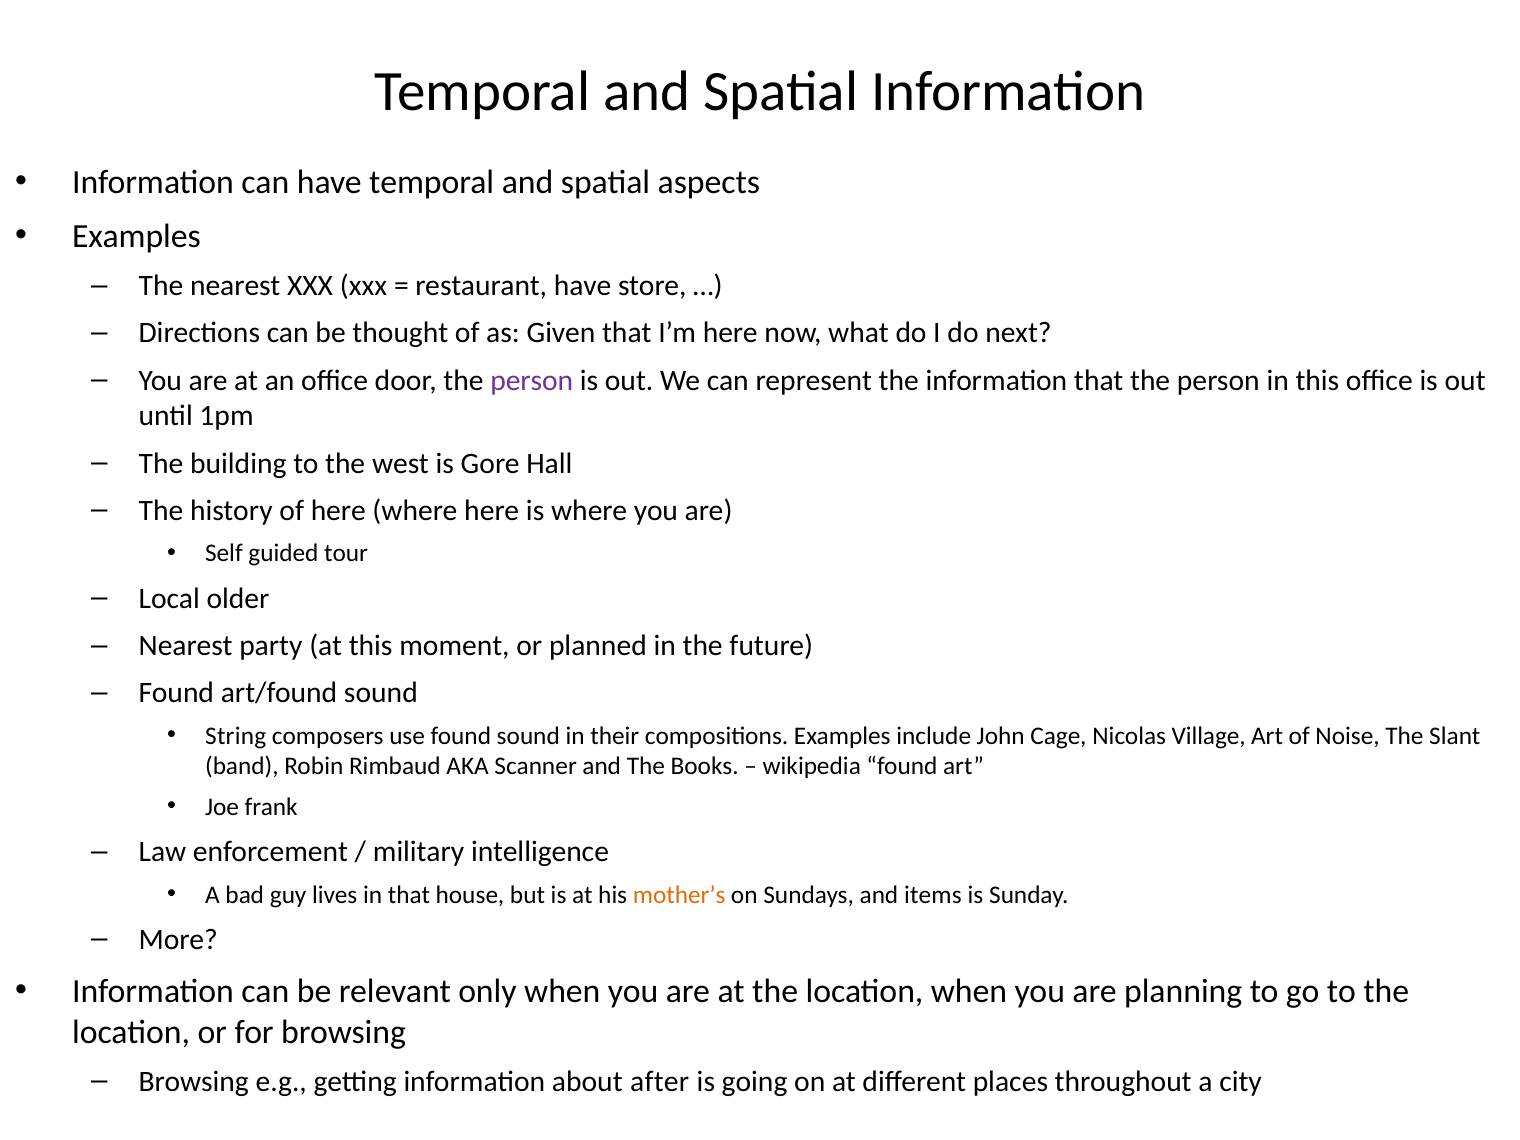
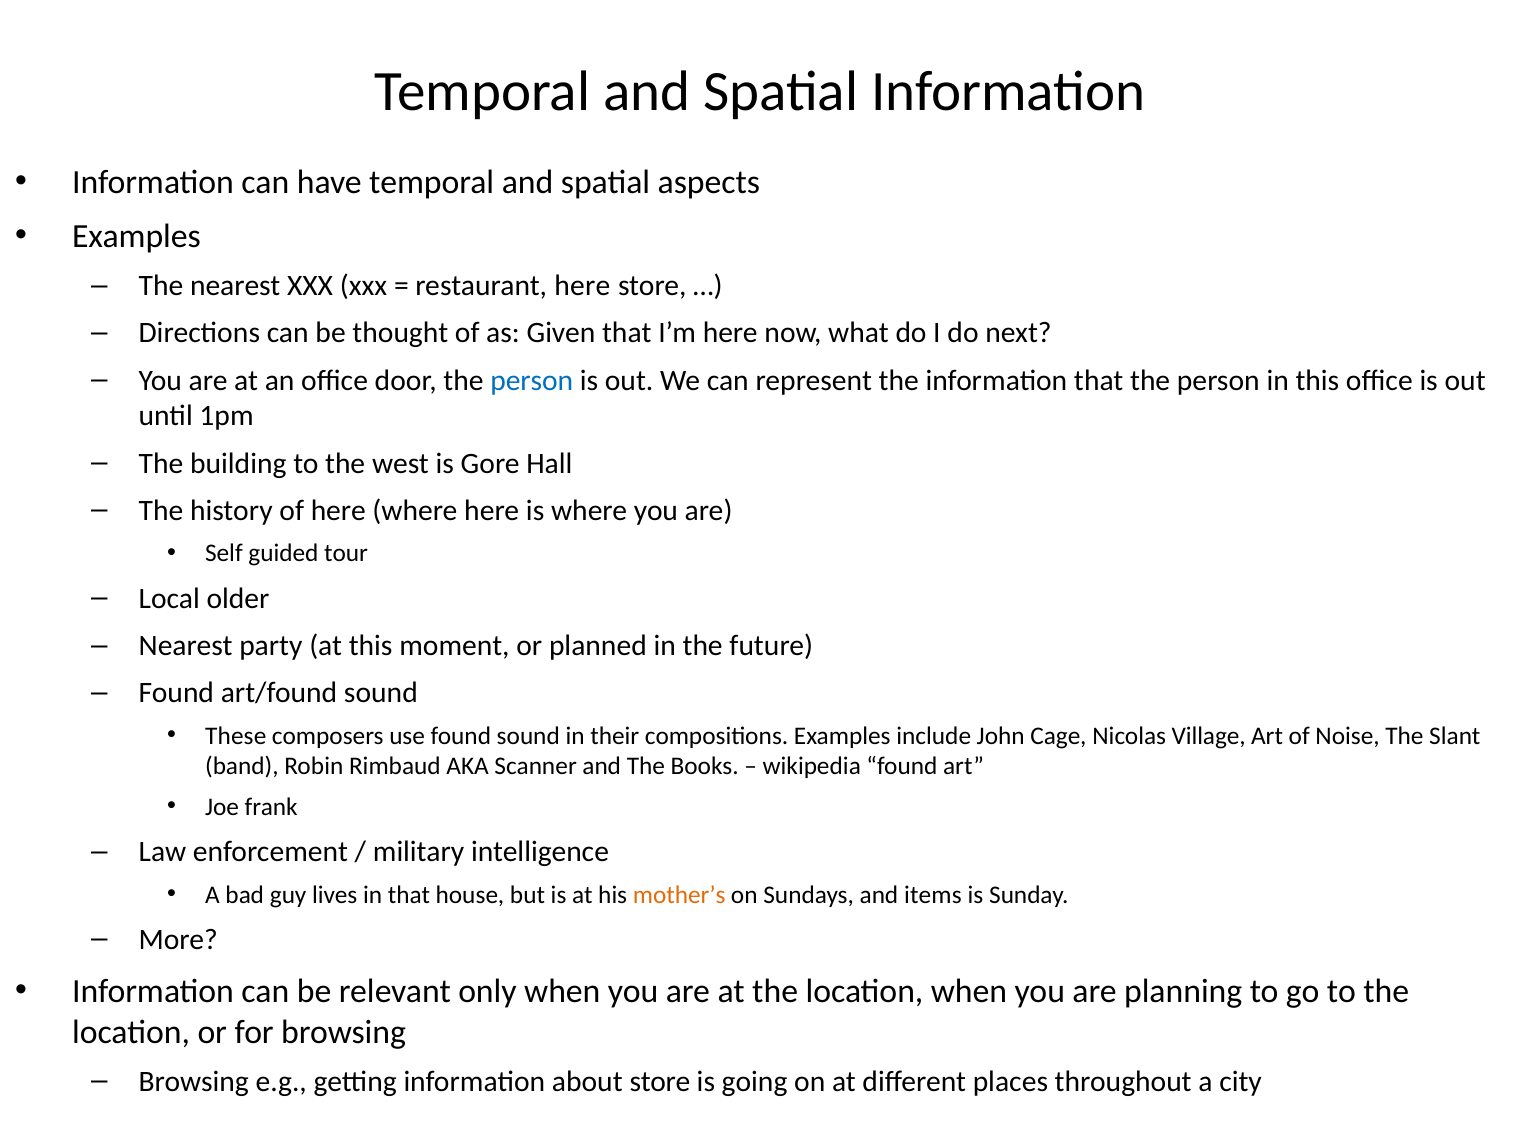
restaurant have: have -> here
person at (532, 380) colour: purple -> blue
String: String -> These
about after: after -> store
